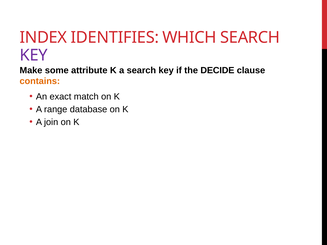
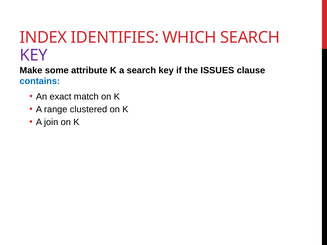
DECIDE: DECIDE -> ISSUES
contains colour: orange -> blue
database: database -> clustered
